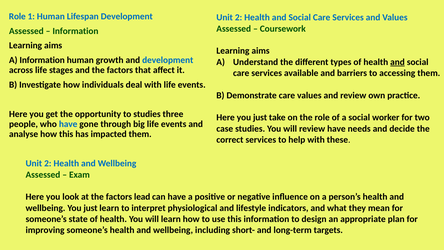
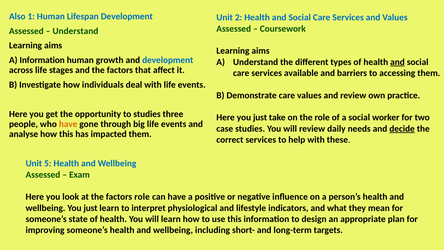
Role at (17, 16): Role -> Also
Information at (75, 31): Information -> Understand
have at (68, 124) colour: blue -> orange
review have: have -> daily
decide underline: none -> present
2 at (48, 163): 2 -> 5
factors lead: lead -> role
